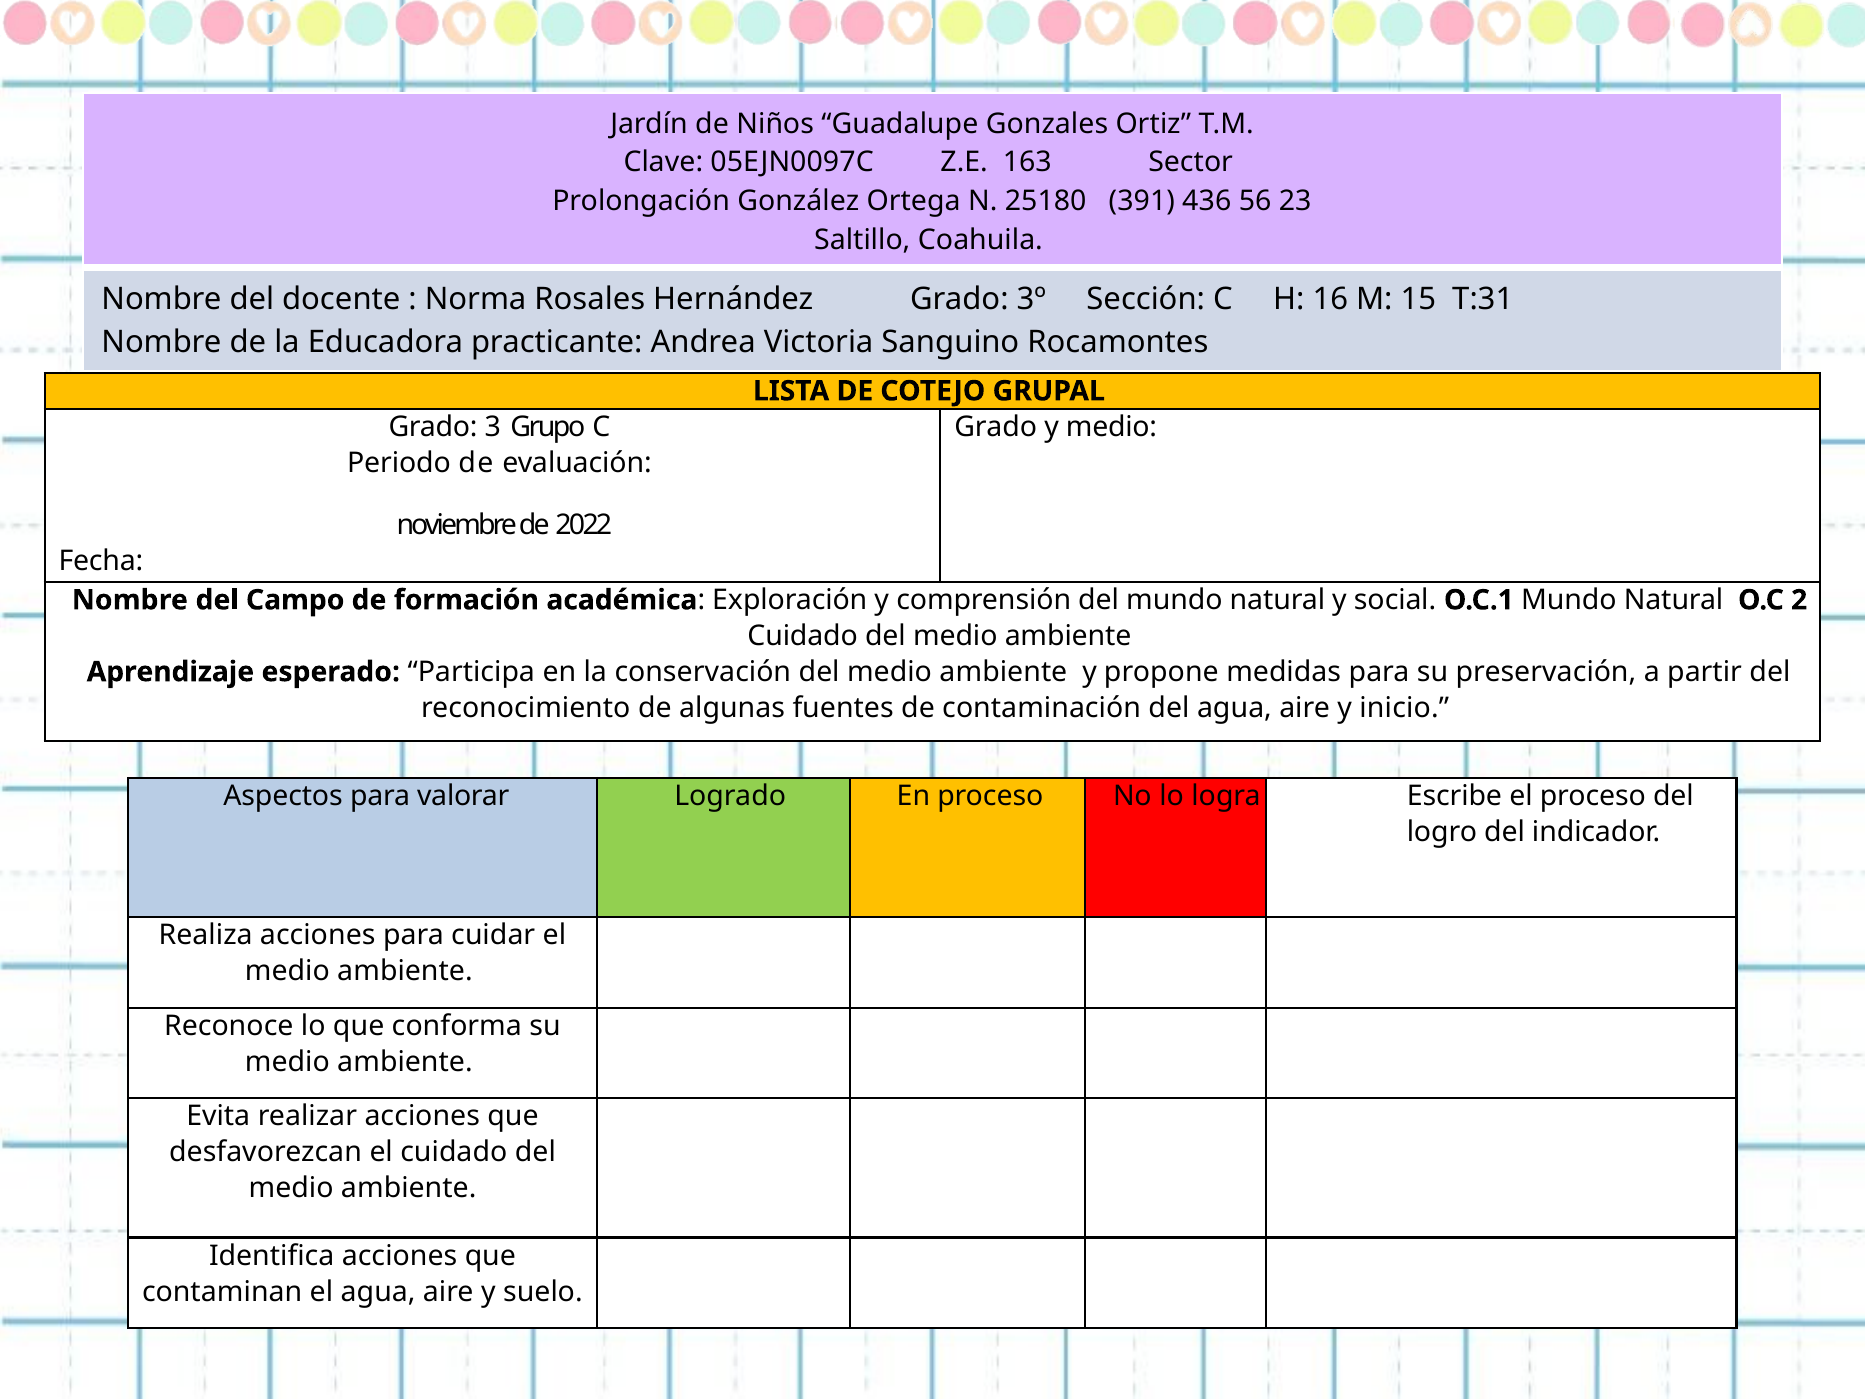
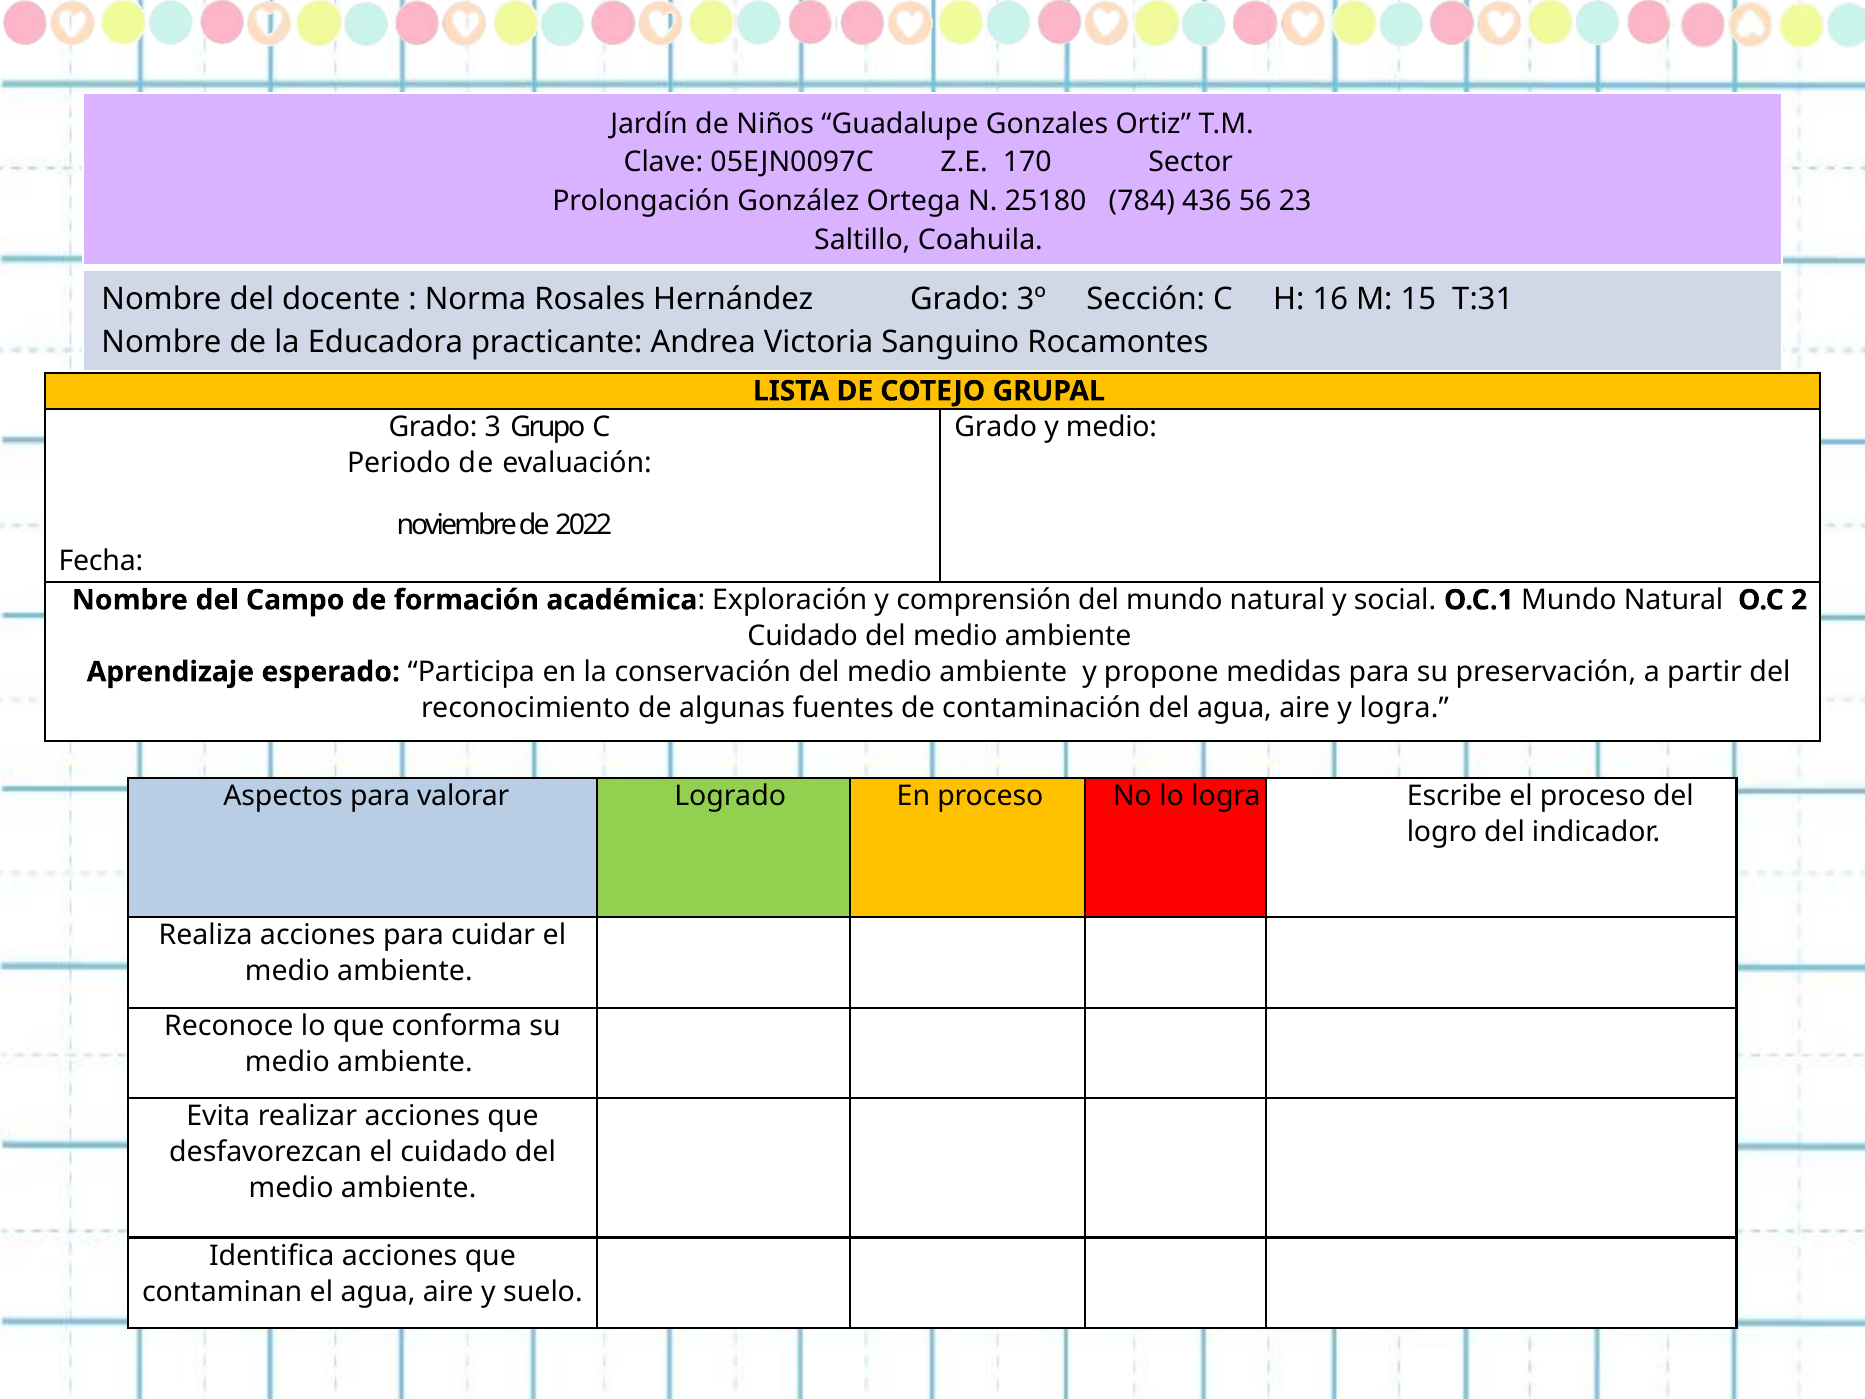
163: 163 -> 170
391: 391 -> 784
y inicio: inicio -> logra
